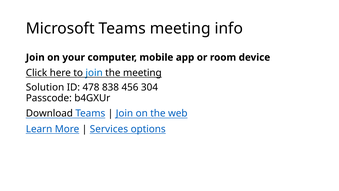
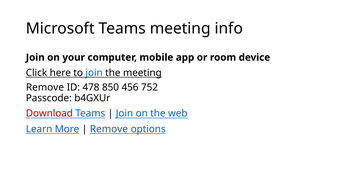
Solution at (45, 87): Solution -> Remove
838: 838 -> 850
304: 304 -> 752
Download colour: black -> red
Services at (109, 129): Services -> Remove
